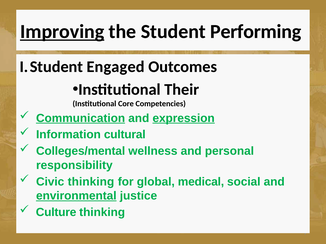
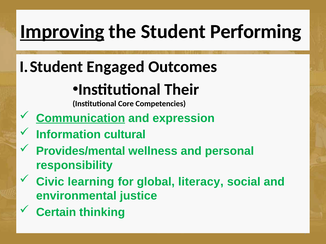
expression underline: present -> none
Colleges/mental: Colleges/mental -> Provides/mental
Civic thinking: thinking -> learning
medical: medical -> literacy
environmental underline: present -> none
Culture: Culture -> Certain
